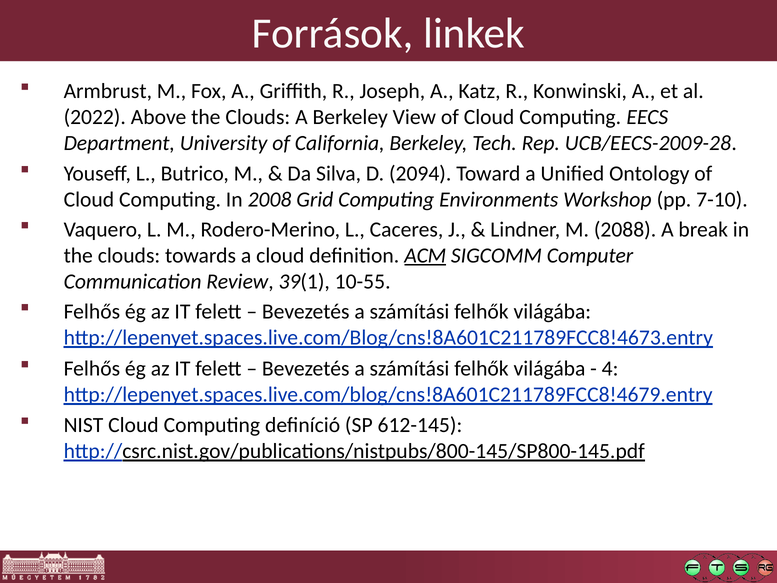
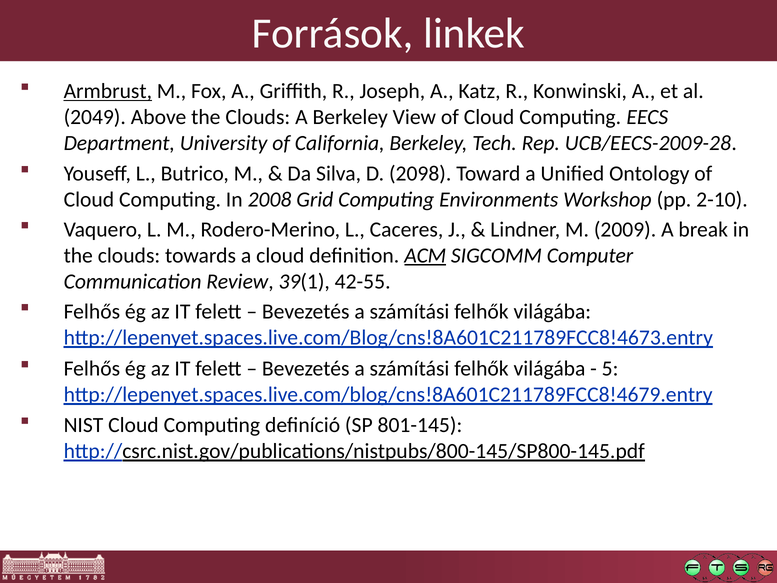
Armbrust underline: none -> present
2022: 2022 -> 2049
2094: 2094 -> 2098
7-10: 7-10 -> 2-10
2088: 2088 -> 2009
10-55: 10-55 -> 42-55
4: 4 -> 5
612-145: 612-145 -> 801-145
